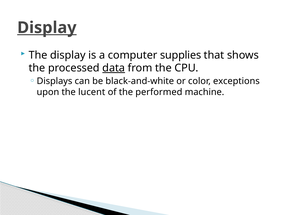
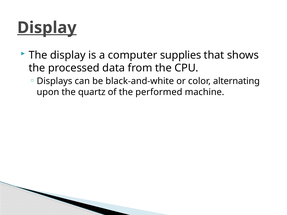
data underline: present -> none
exceptions: exceptions -> alternating
lucent: lucent -> quartz
